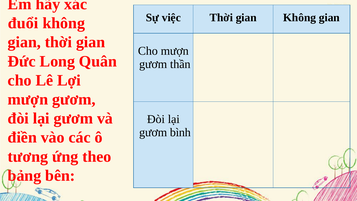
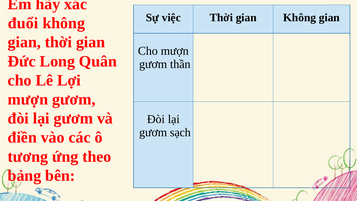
bình: bình -> sạch
